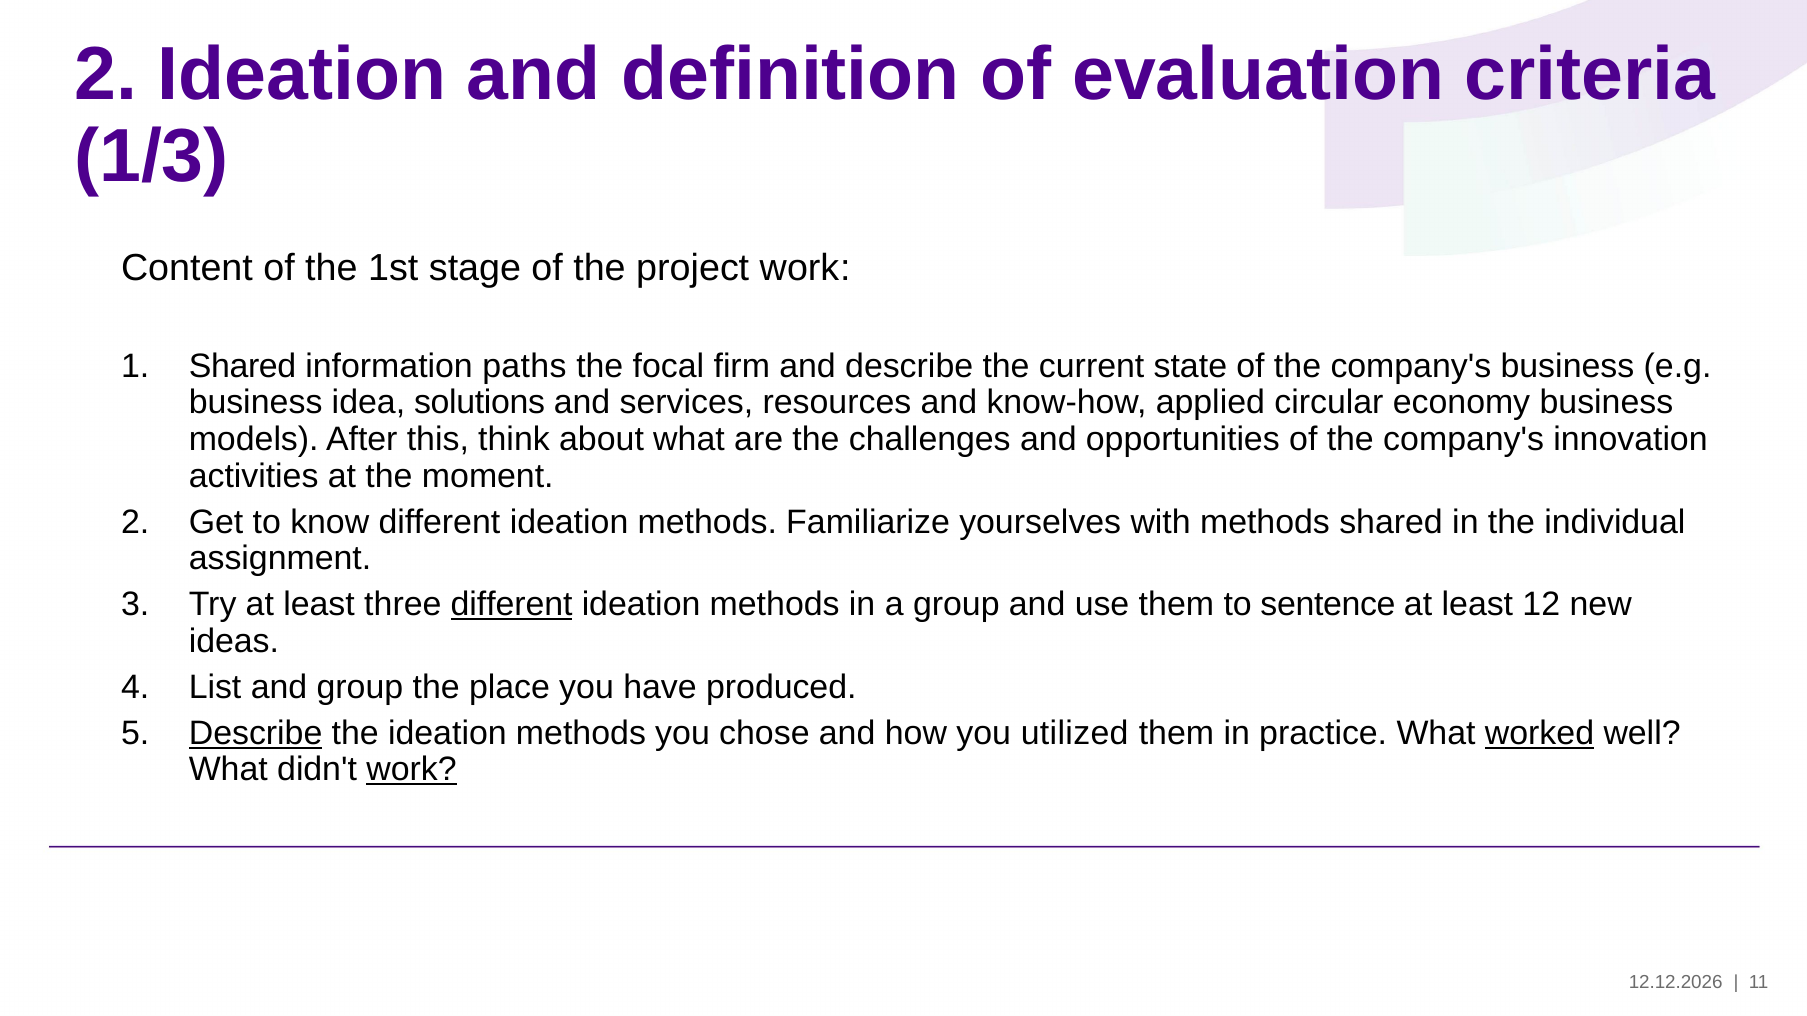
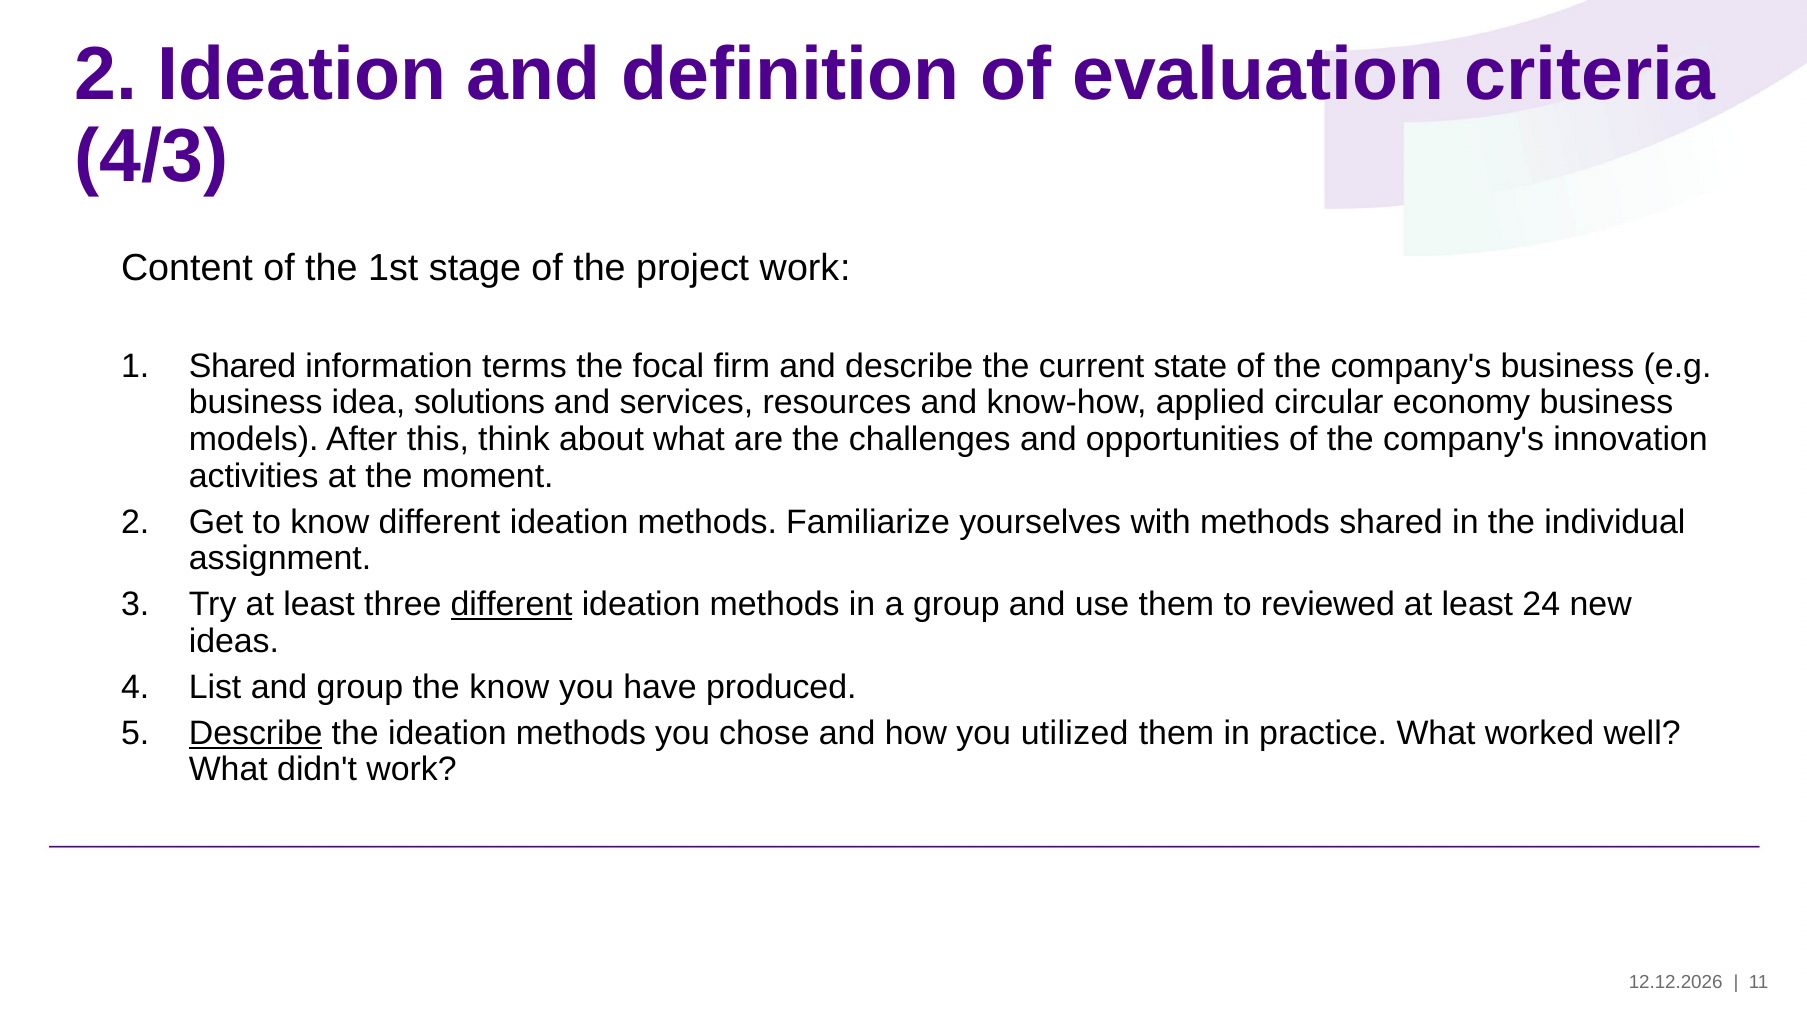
1/3: 1/3 -> 4/3
paths: paths -> terms
sentence: sentence -> reviewed
12: 12 -> 24
the place: place -> know
worked underline: present -> none
work at (412, 770) underline: present -> none
